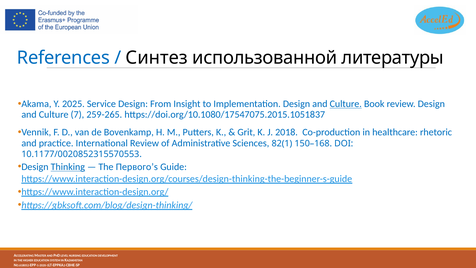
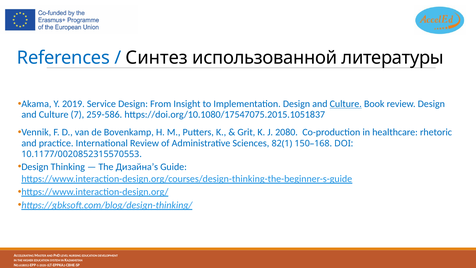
2025: 2025 -> 2019
259-265: 259-265 -> 259-586
2018: 2018 -> 2080
Thinking underline: present -> none
Первого’s: Первого’s -> Дизайна’s
